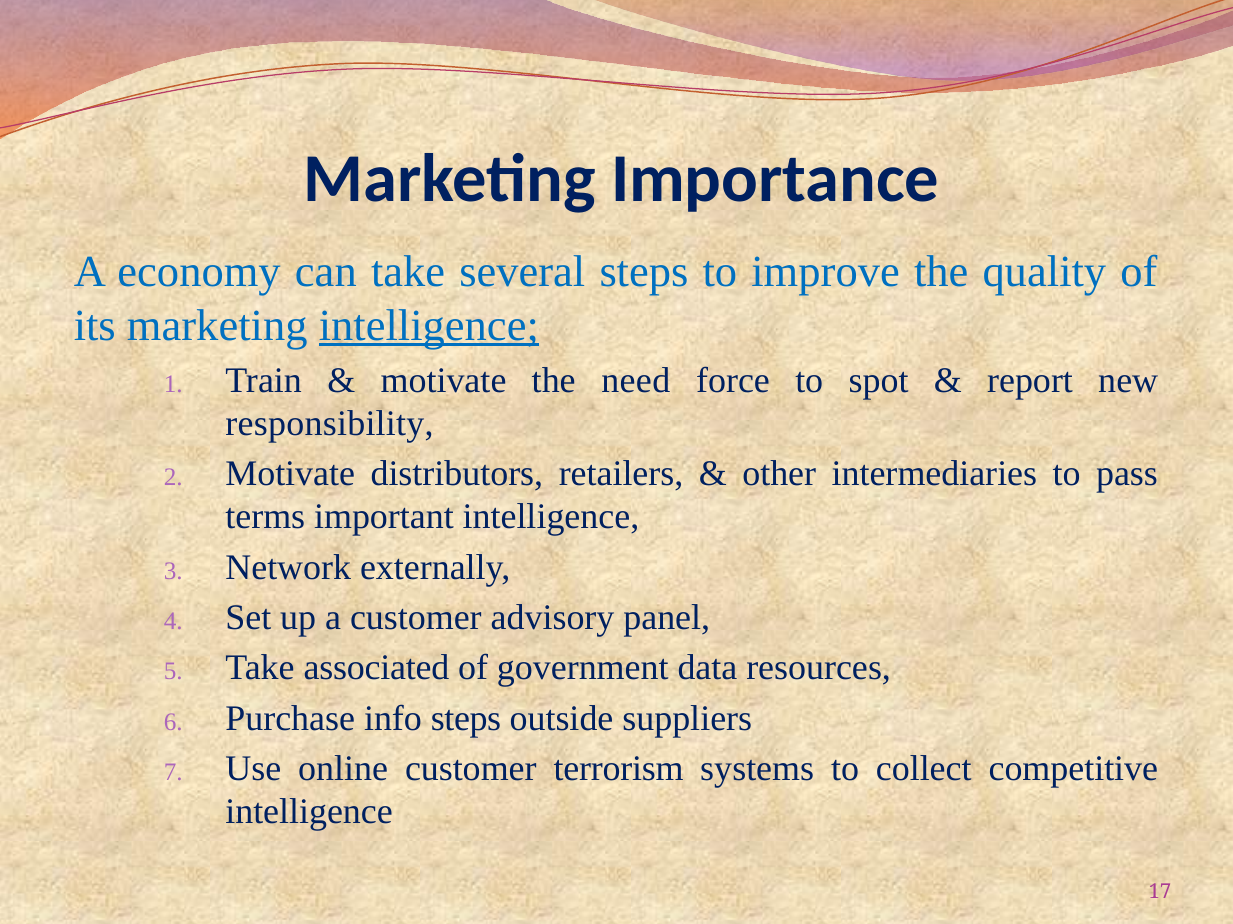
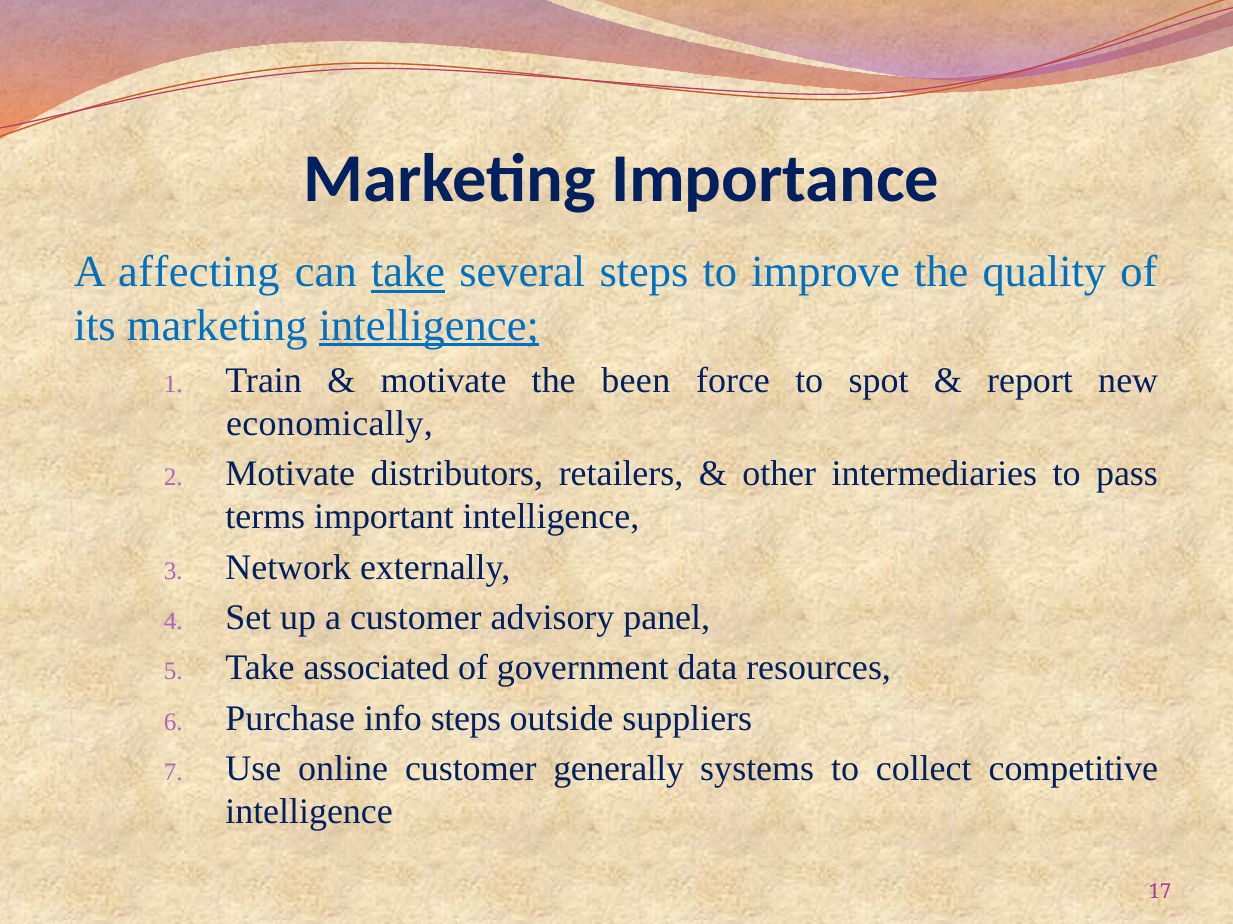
economy: economy -> affecting
take at (408, 272) underline: none -> present
need: need -> been
responsibility: responsibility -> economically
terrorism: terrorism -> generally
